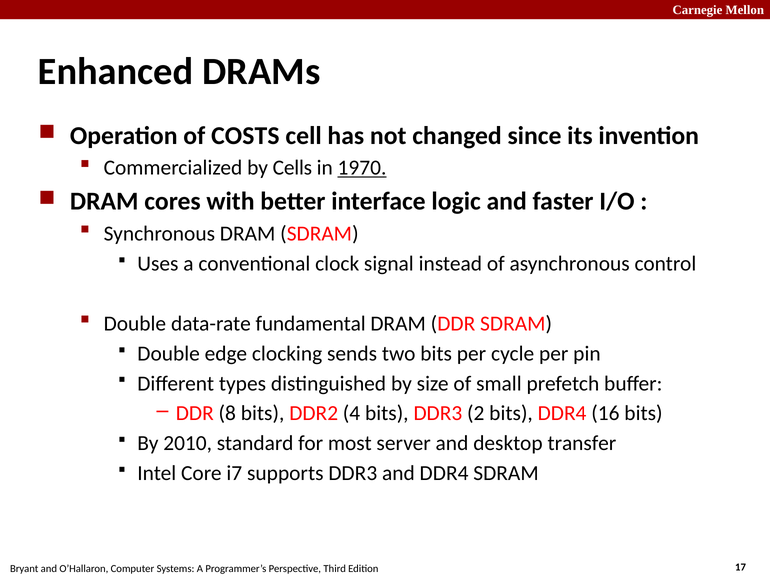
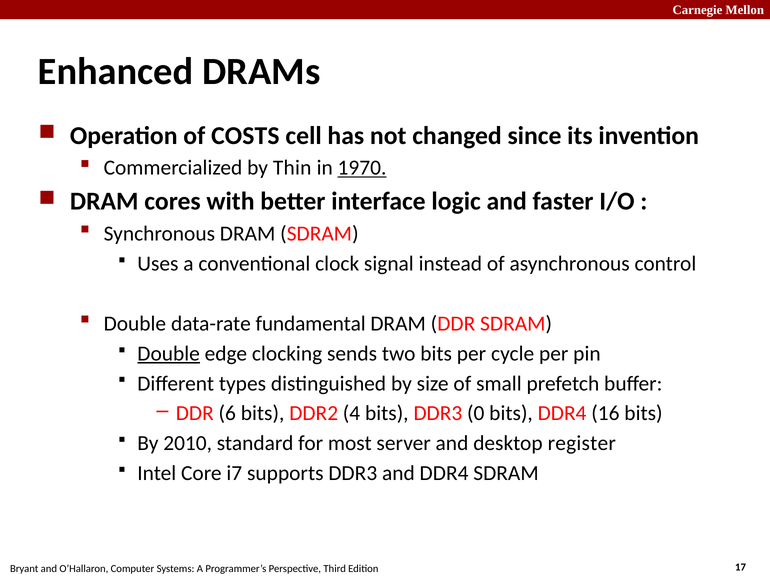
Cells: Cells -> Thin
Double at (169, 354) underline: none -> present
8: 8 -> 6
2: 2 -> 0
transfer: transfer -> register
